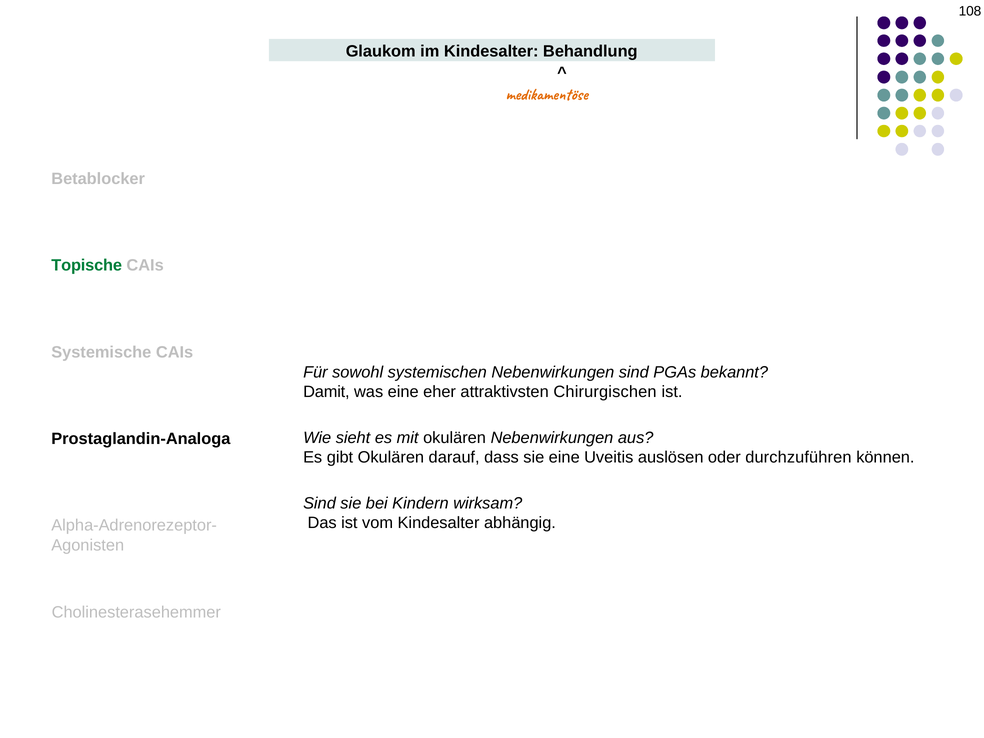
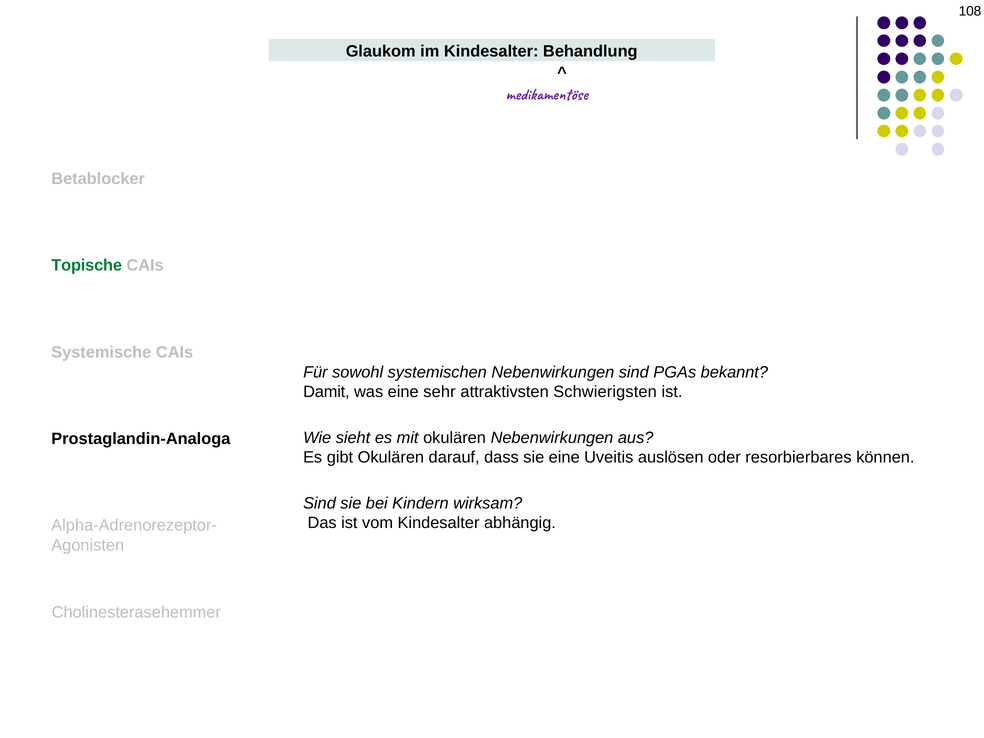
medikamentöse colour: orange -> purple
eher: eher -> sehr
Chirurgischen: Chirurgischen -> Schwierigsten
durchzuführen: durchzuführen -> resorbierbares
